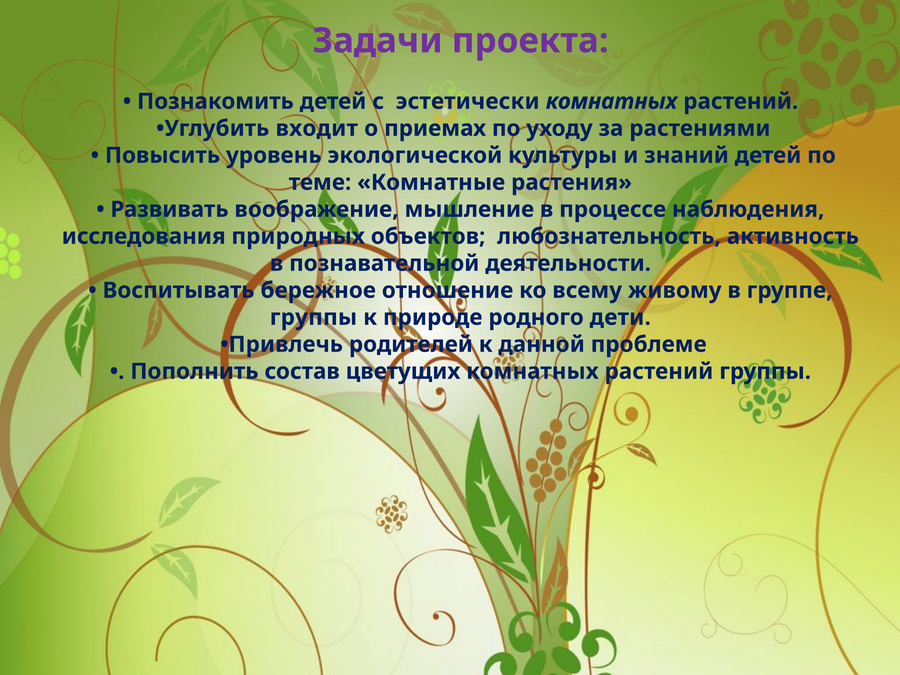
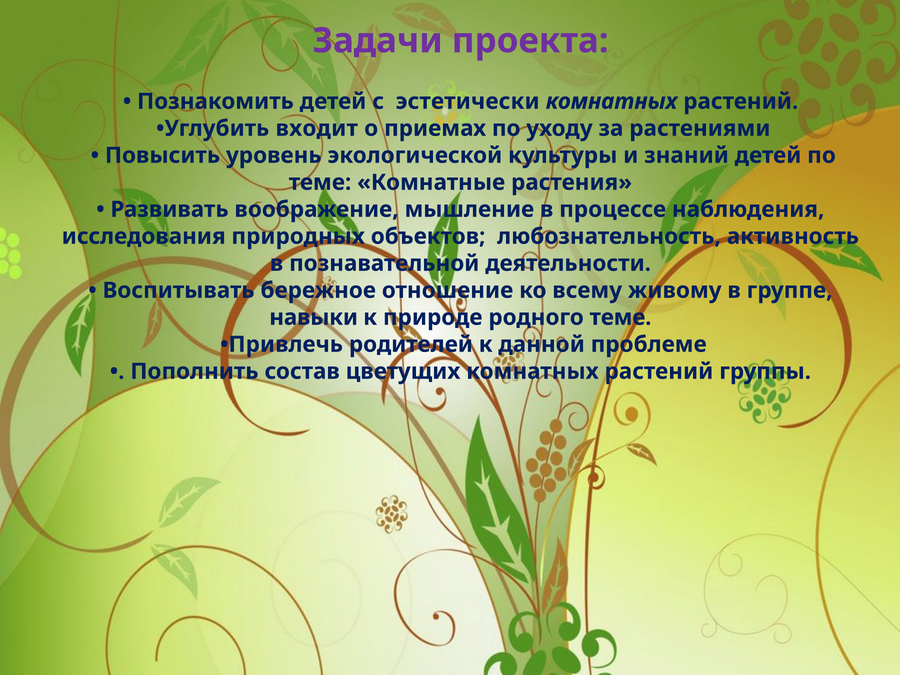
группы at (313, 317): группы -> навыки
родного дети: дети -> теме
